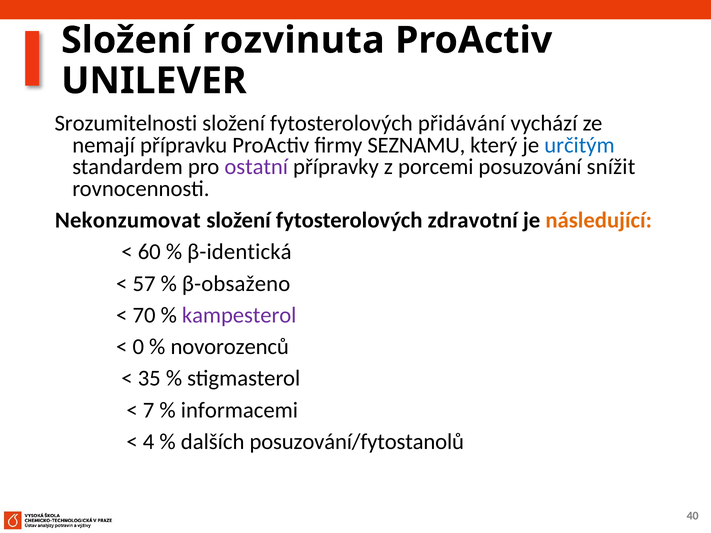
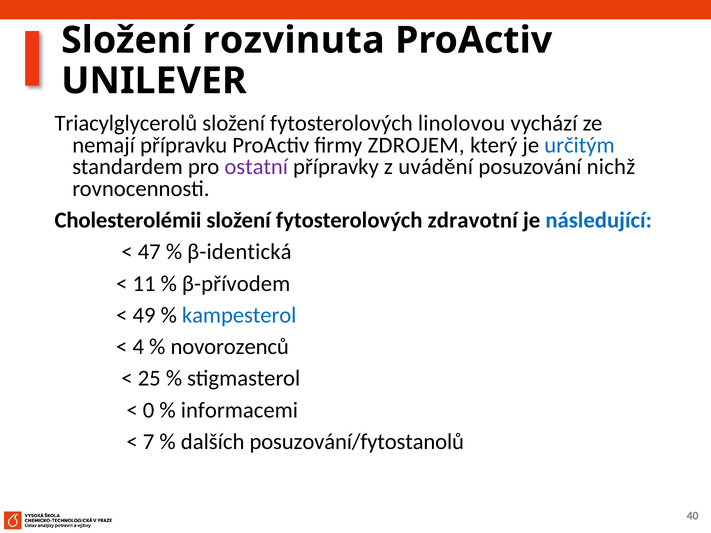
Srozumitelnosti: Srozumitelnosti -> Triacylglycerolů
přidávání: přidávání -> linolovou
SEZNAMU: SEZNAMU -> ZDROJEM
porcemi: porcemi -> uvádění
snížit: snížit -> nichž
Nekonzumovat: Nekonzumovat -> Cholesterolémii
následující colour: orange -> blue
60: 60 -> 47
57: 57 -> 11
β-obsaženo: β-obsaženo -> β-přívodem
70: 70 -> 49
kampesterol colour: purple -> blue
0: 0 -> 4
35: 35 -> 25
7: 7 -> 0
4: 4 -> 7
